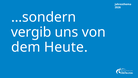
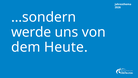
vergib: vergib -> werde
